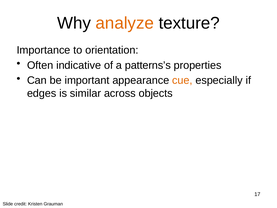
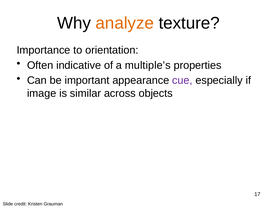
patterns’s: patterns’s -> multiple’s
cue colour: orange -> purple
edges: edges -> image
